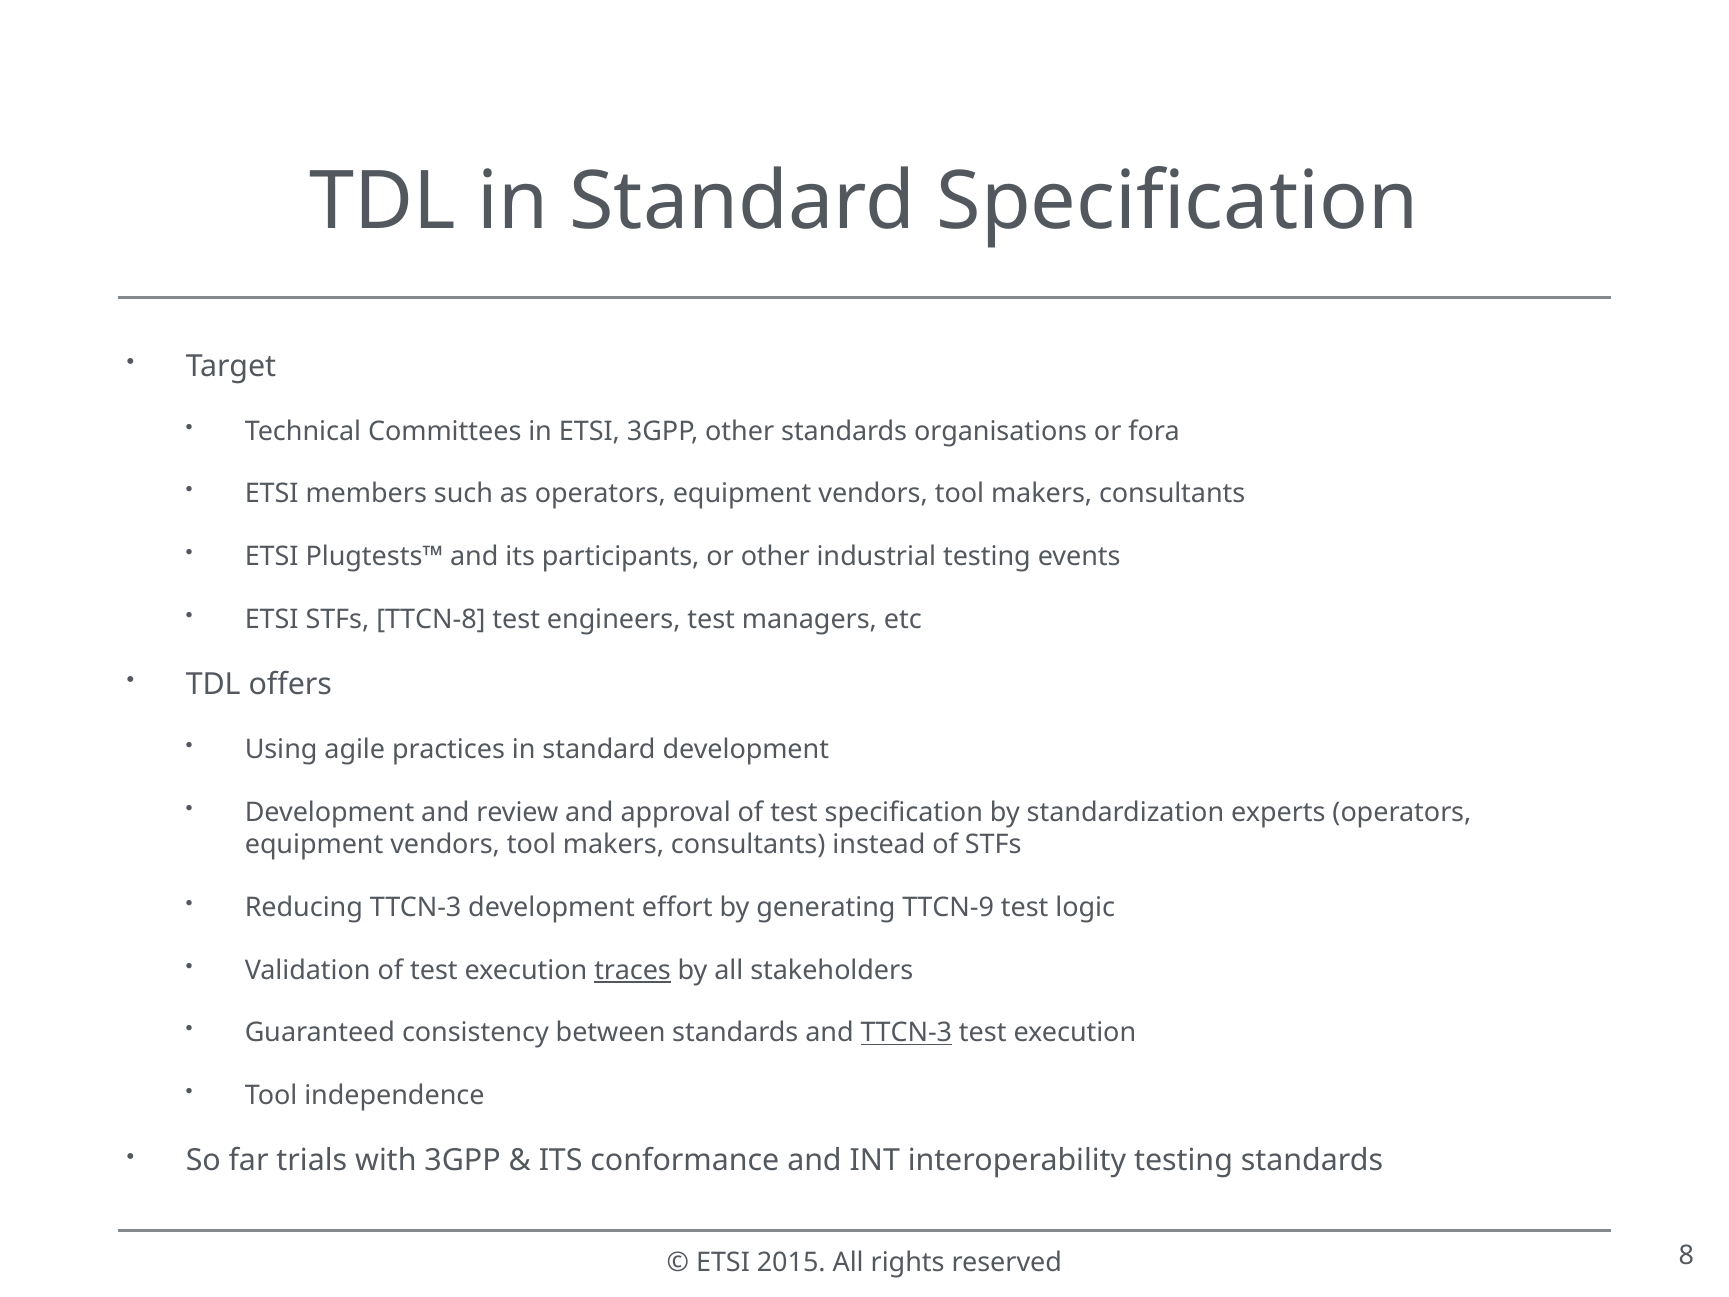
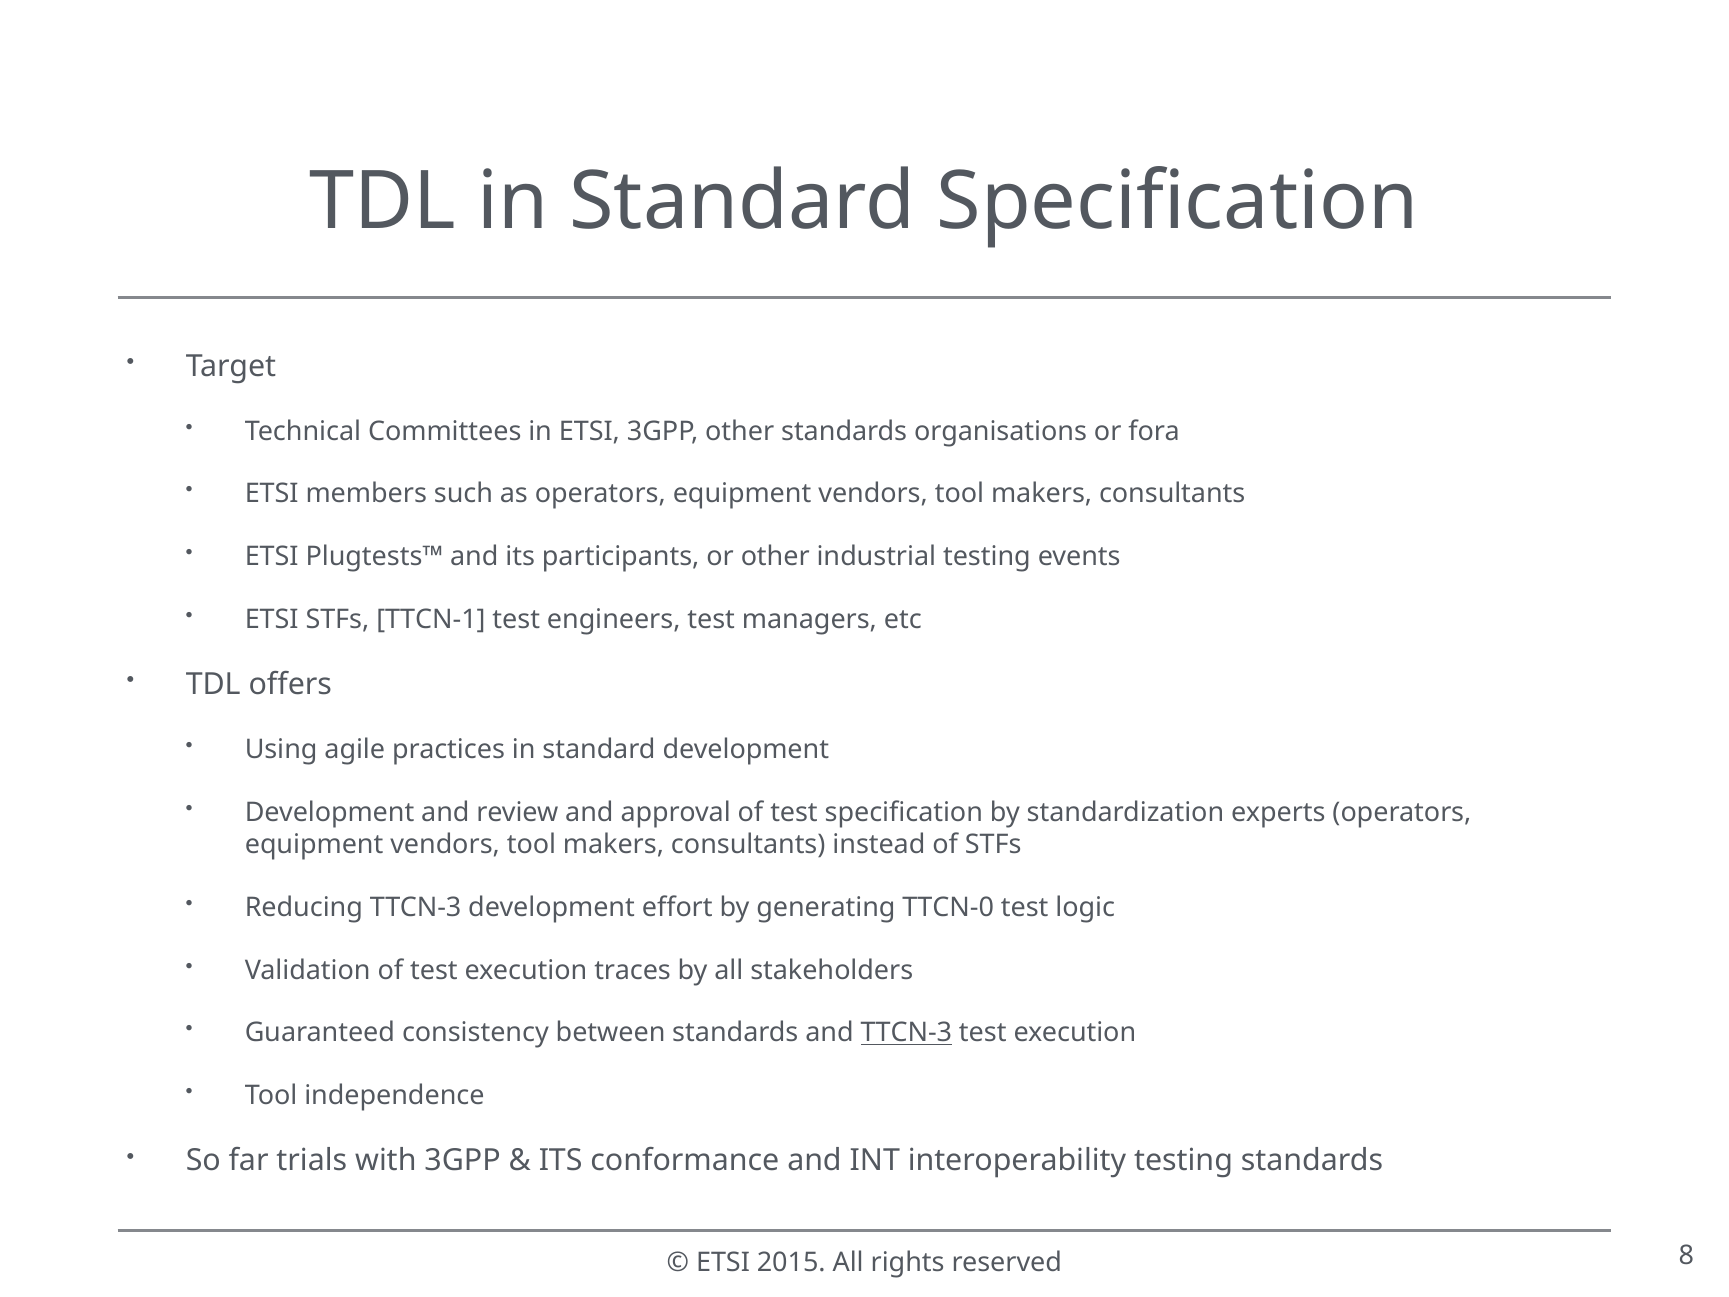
TTCN-8: TTCN-8 -> TTCN-1
TTCN-9: TTCN-9 -> TTCN-0
traces underline: present -> none
